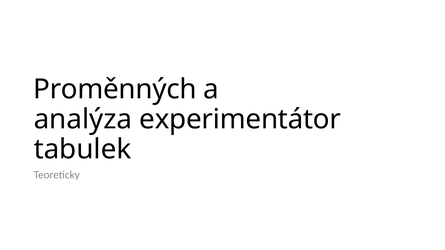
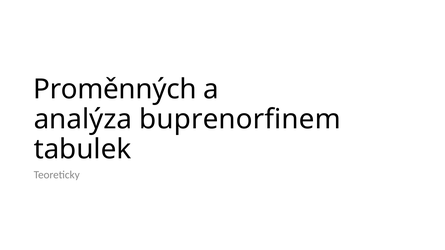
experimentátor: experimentátor -> buprenorfinem
